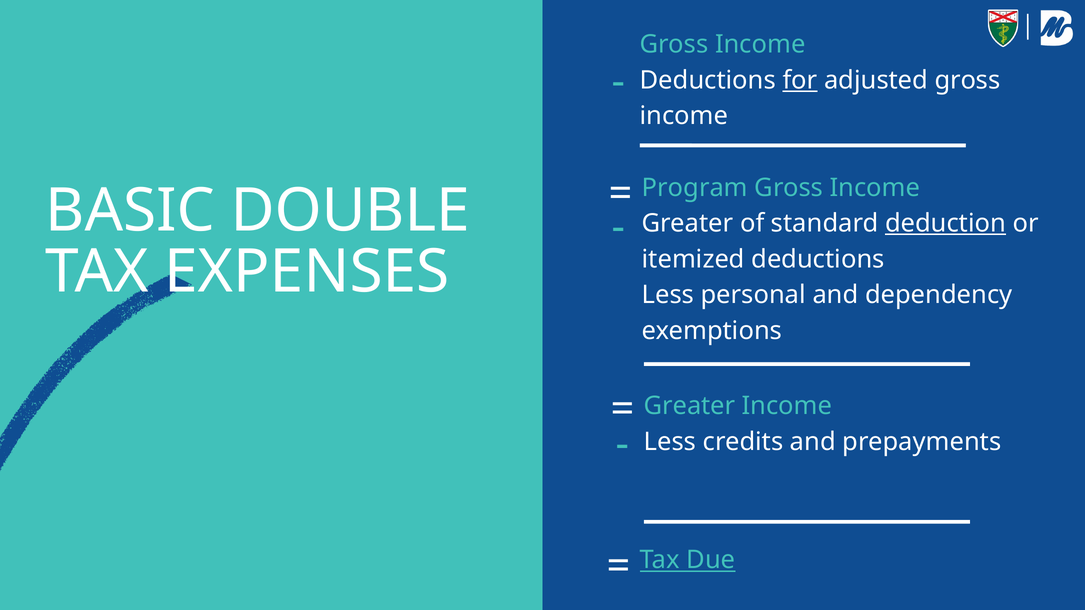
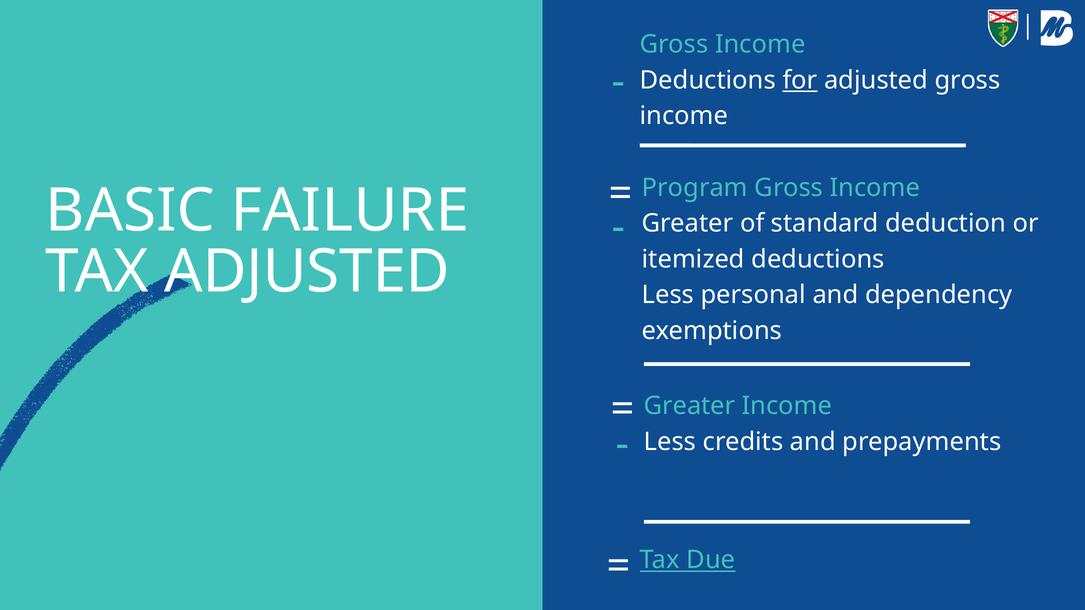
DOUBLE: DOUBLE -> FAILURE
deduction underline: present -> none
TAX EXPENSES: EXPENSES -> ADJUSTED
